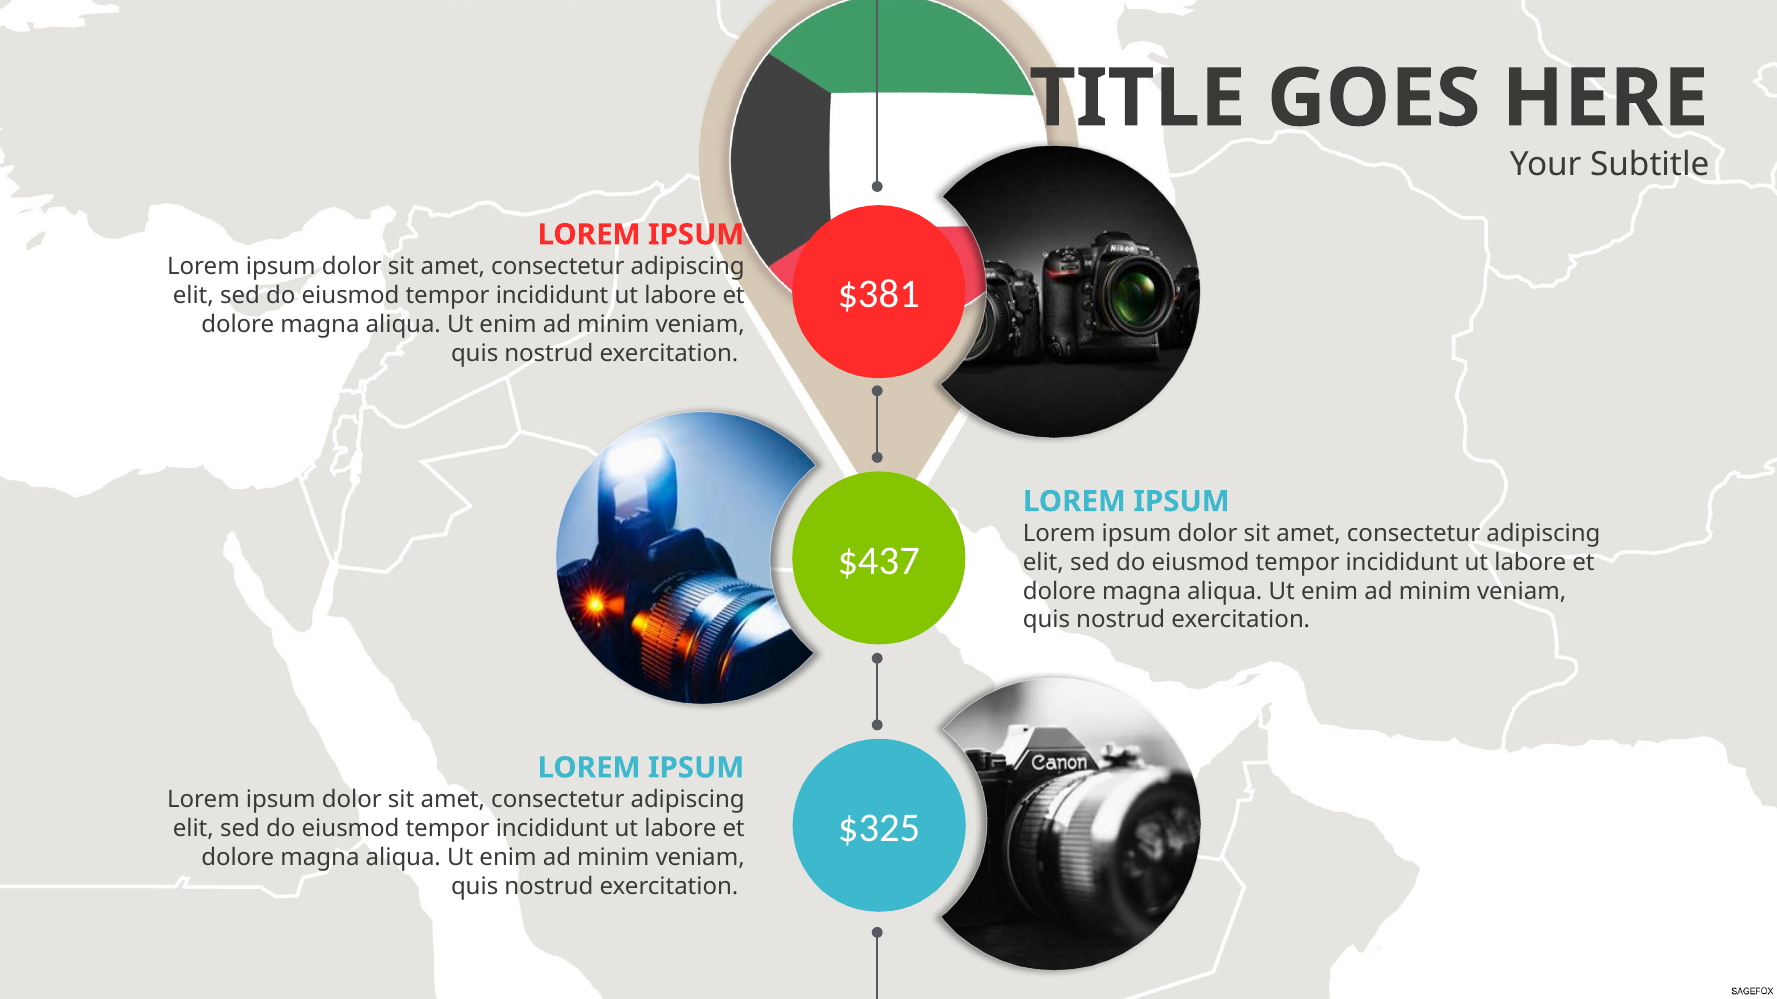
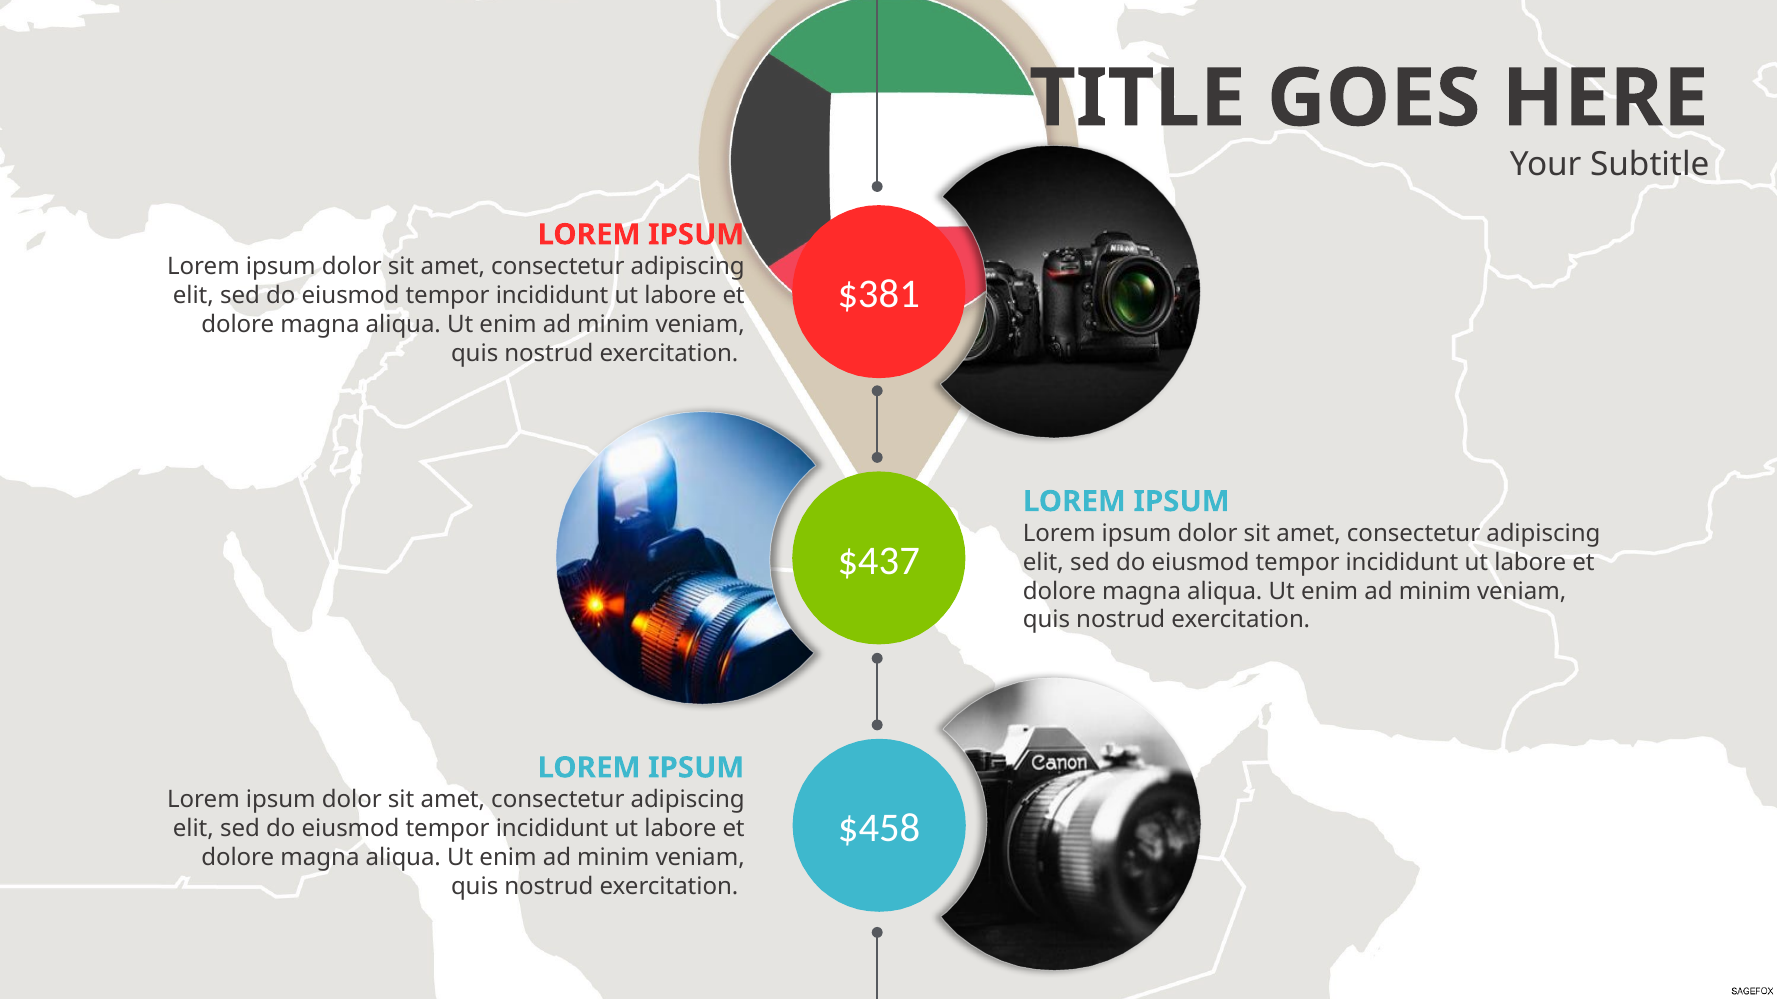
$325: $325 -> $458
